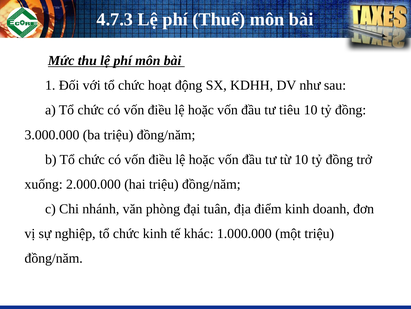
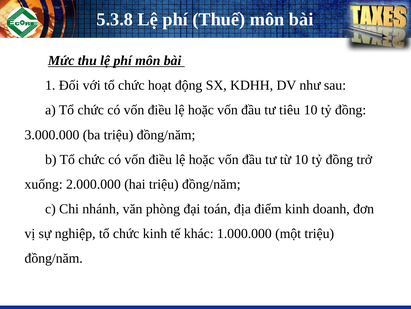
4.7.3: 4.7.3 -> 5.3.8
tuân: tuân -> toán
